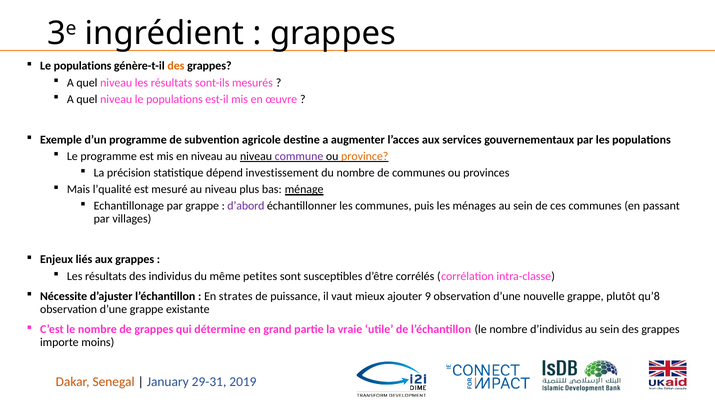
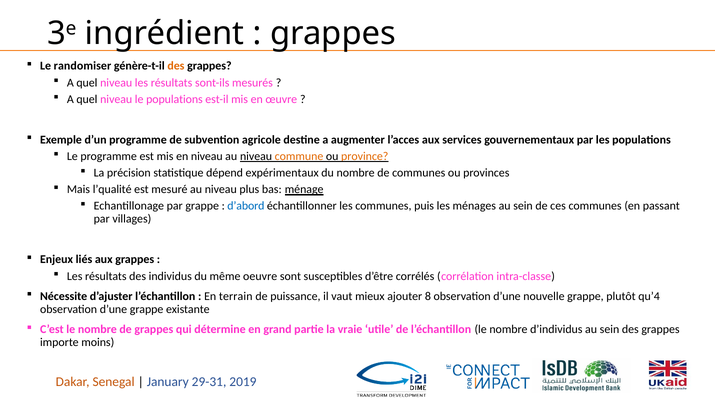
populations at (83, 66): populations -> randomiser
commune colour: purple -> orange
investissement: investissement -> expérimentaux
d’abord colour: purple -> blue
petites: petites -> oeuvre
strates: strates -> terrain
9: 9 -> 8
qu’8: qu’8 -> qu’4
